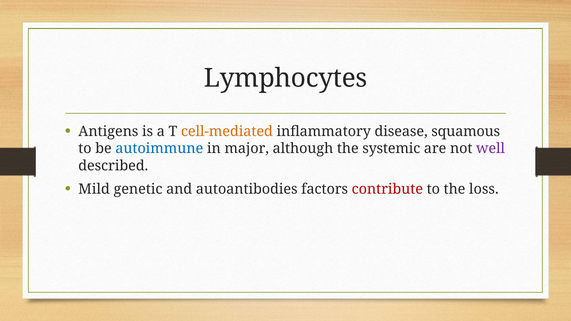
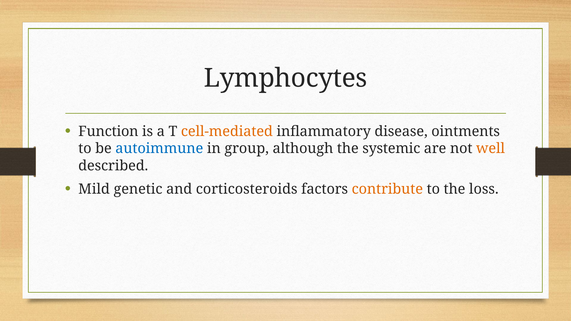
Antigens: Antigens -> Function
squamous: squamous -> ointments
major: major -> group
well colour: purple -> orange
autoantibodies: autoantibodies -> corticosteroids
contribute colour: red -> orange
